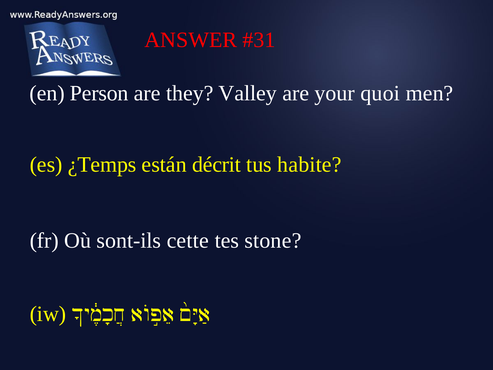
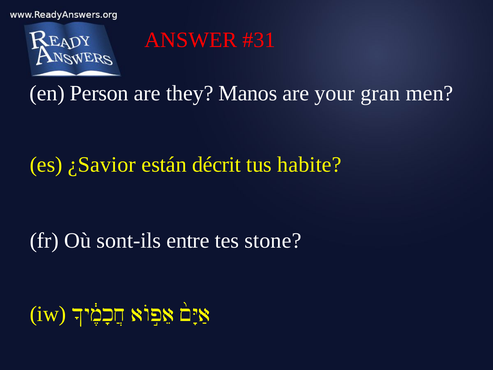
Valley: Valley -> Manos
quoi: quoi -> gran
¿Temps: ¿Temps -> ¿Savior
cette: cette -> entre
